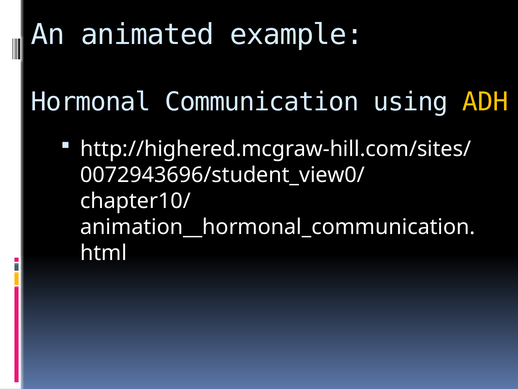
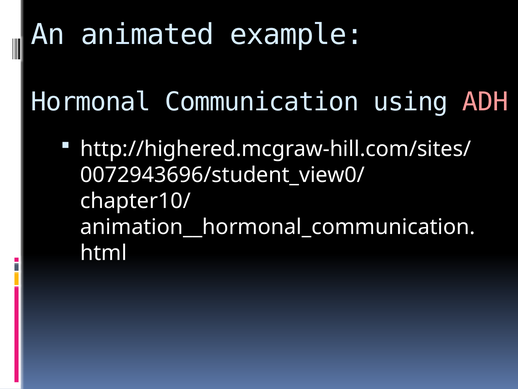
ADH colour: yellow -> pink
